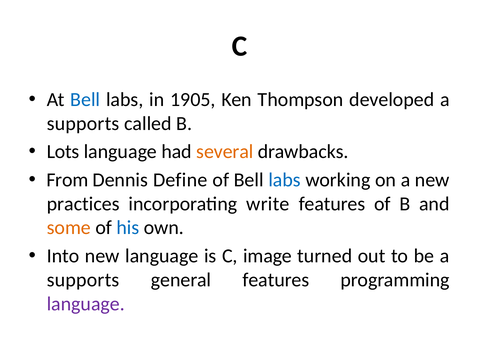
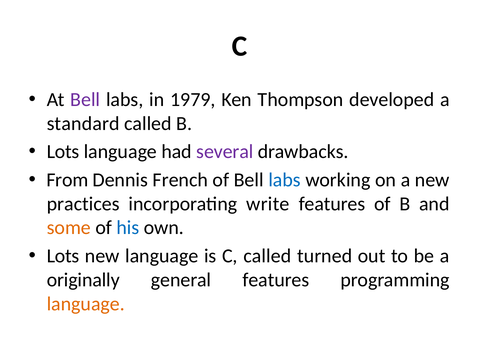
Bell at (85, 100) colour: blue -> purple
1905: 1905 -> 1979
supports at (83, 124): supports -> standard
several colour: orange -> purple
Define: Define -> French
Into at (63, 256): Into -> Lots
C image: image -> called
supports at (83, 280): supports -> originally
language at (86, 304) colour: purple -> orange
